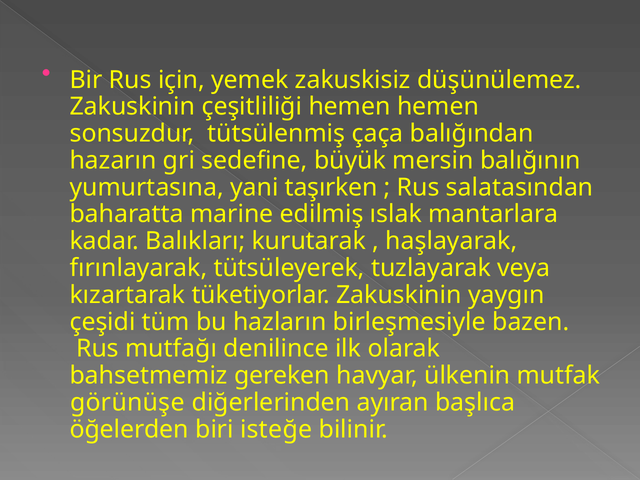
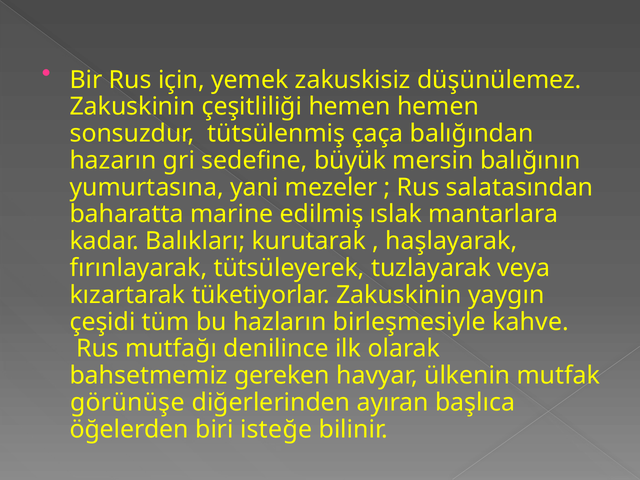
taşırken: taşırken -> mezeler
bazen: bazen -> kahve
